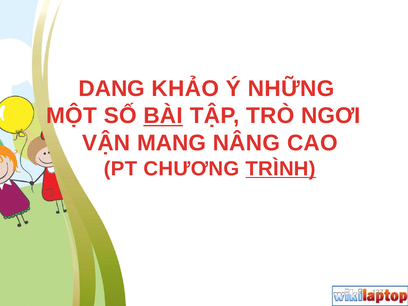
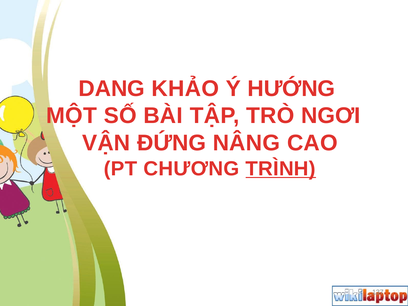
NHỮNG: NHỮNG -> HƯỚNG
BÀI underline: present -> none
MANG: MANG -> ĐỨNG
